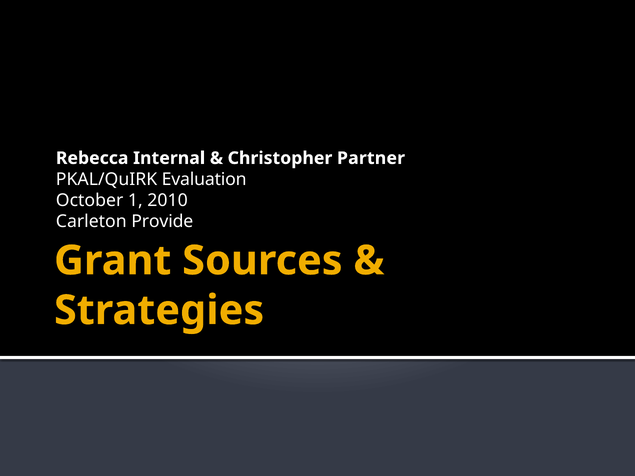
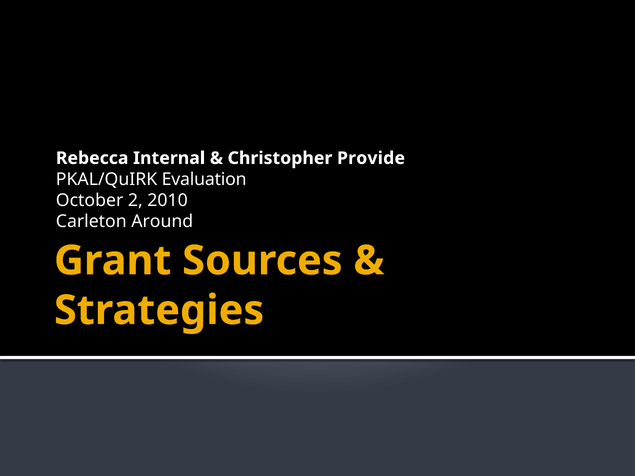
Partner: Partner -> Provide
1: 1 -> 2
Provide: Provide -> Around
